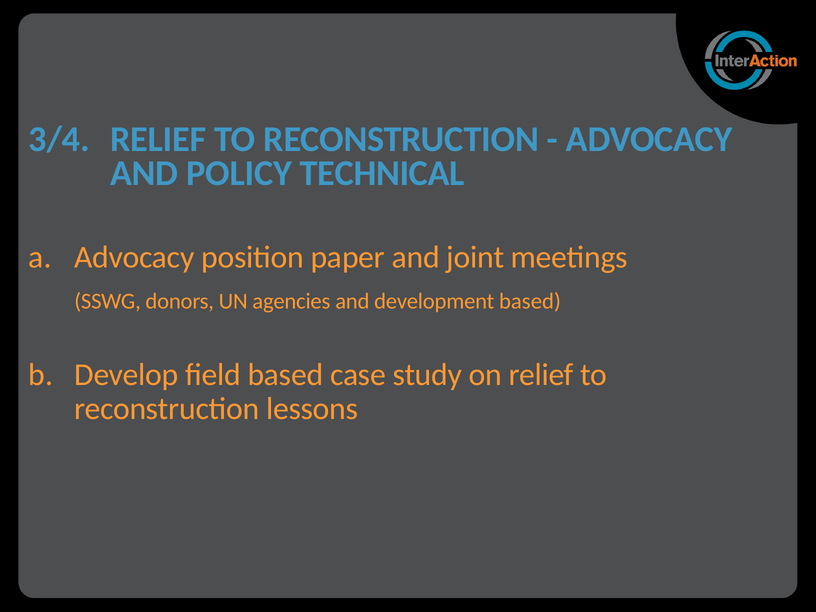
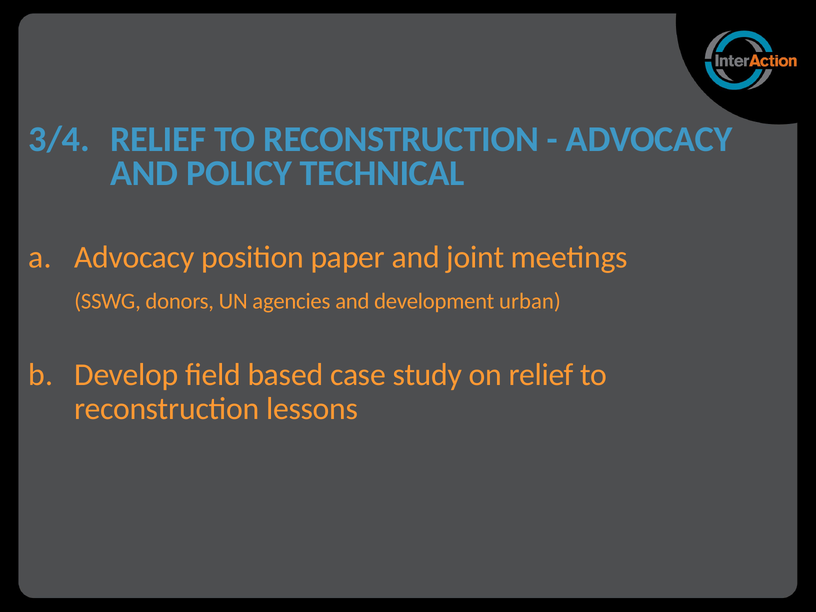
development based: based -> urban
